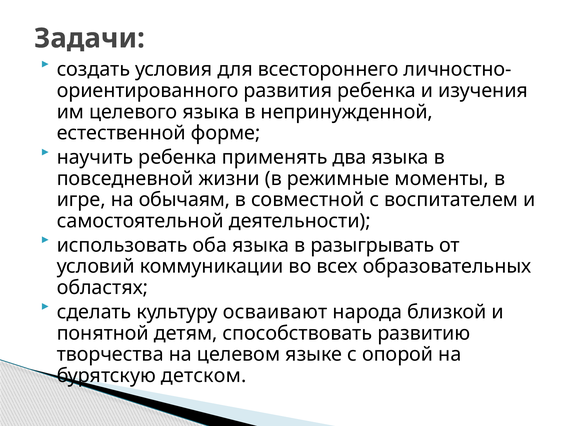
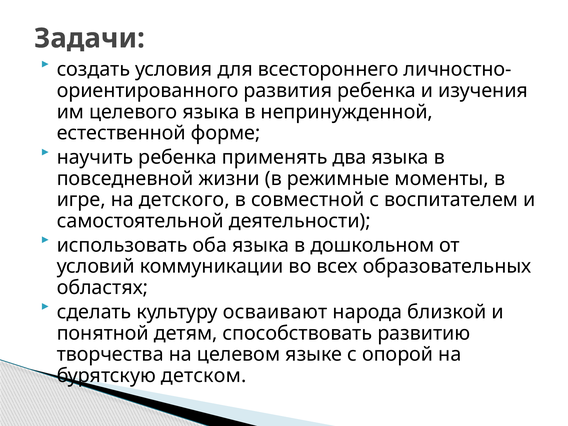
обычаям: обычаям -> детского
разыгрывать: разыгрывать -> дошкольном
